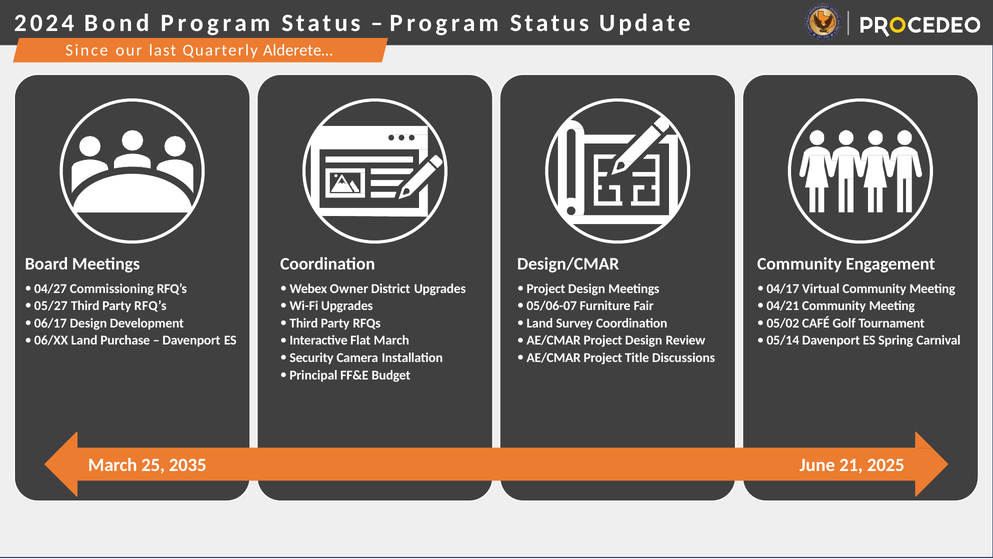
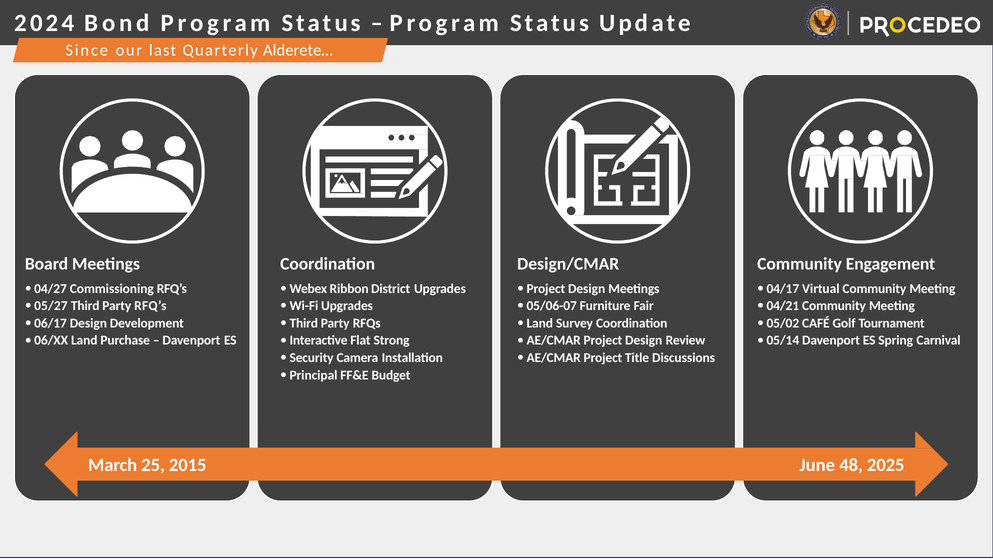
Owner: Owner -> Ribbon
Flat March: March -> Strong
2035: 2035 -> 2015
21: 21 -> 48
